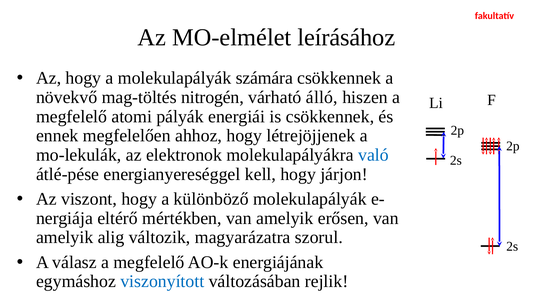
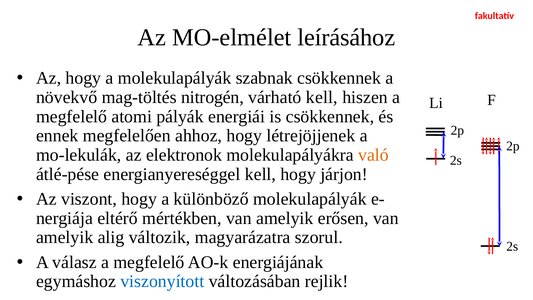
számára: számára -> szabnak
várható álló: álló -> kell
való colour: blue -> orange
